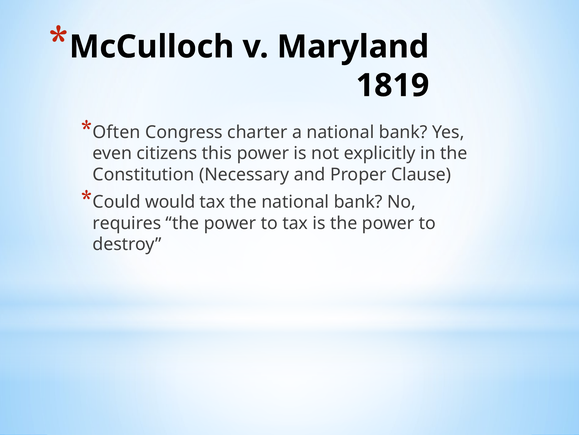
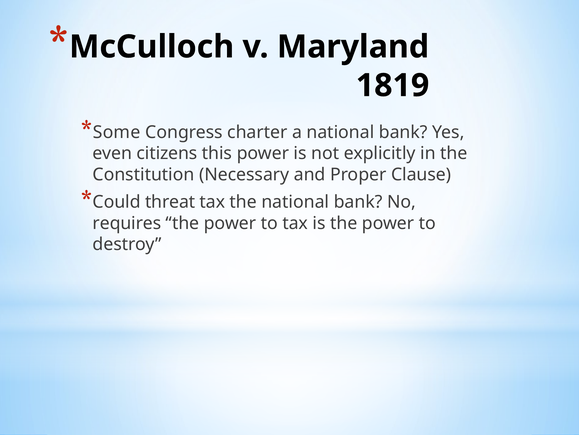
Often: Often -> Some
would: would -> threat
